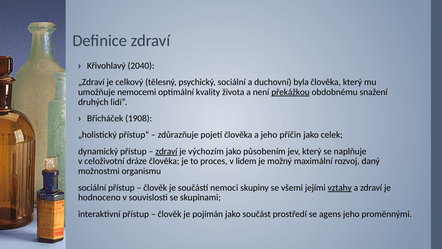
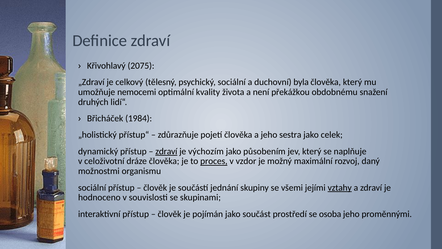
2040: 2040 -> 2075
překážkou underline: present -> none
1908: 1908 -> 1984
příčin: příčin -> sestra
proces underline: none -> present
lidem: lidem -> vzdor
nemoci: nemoci -> jednání
agens: agens -> osoba
